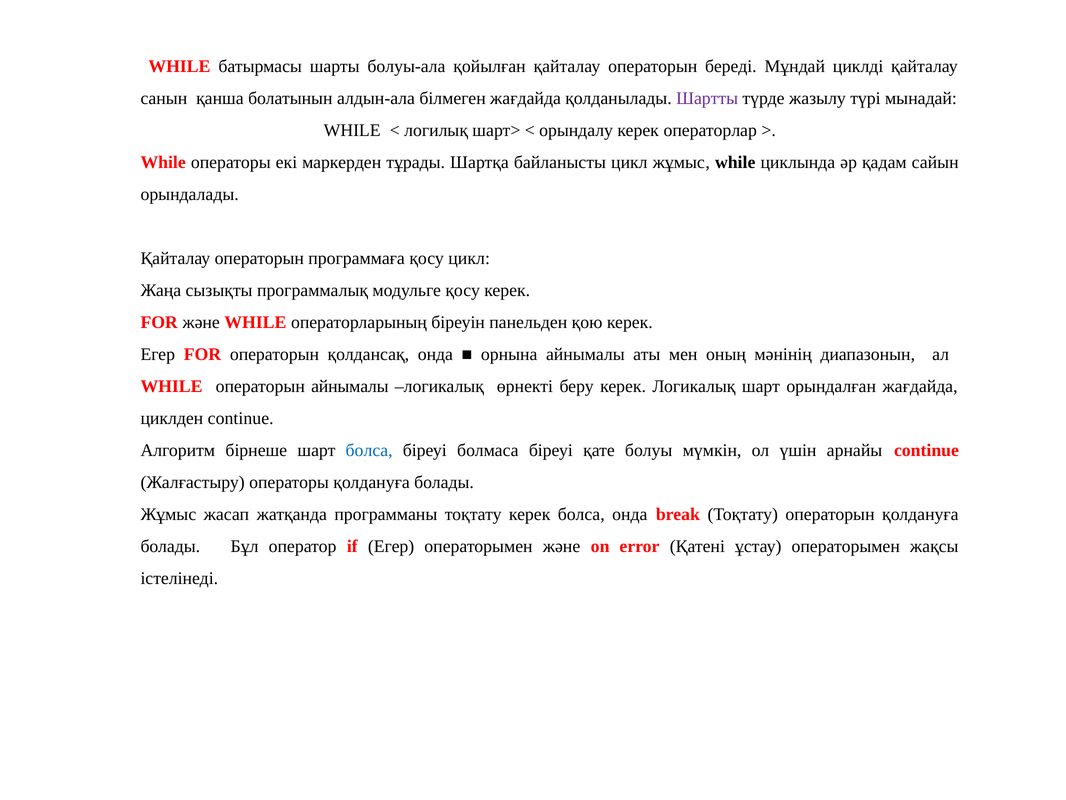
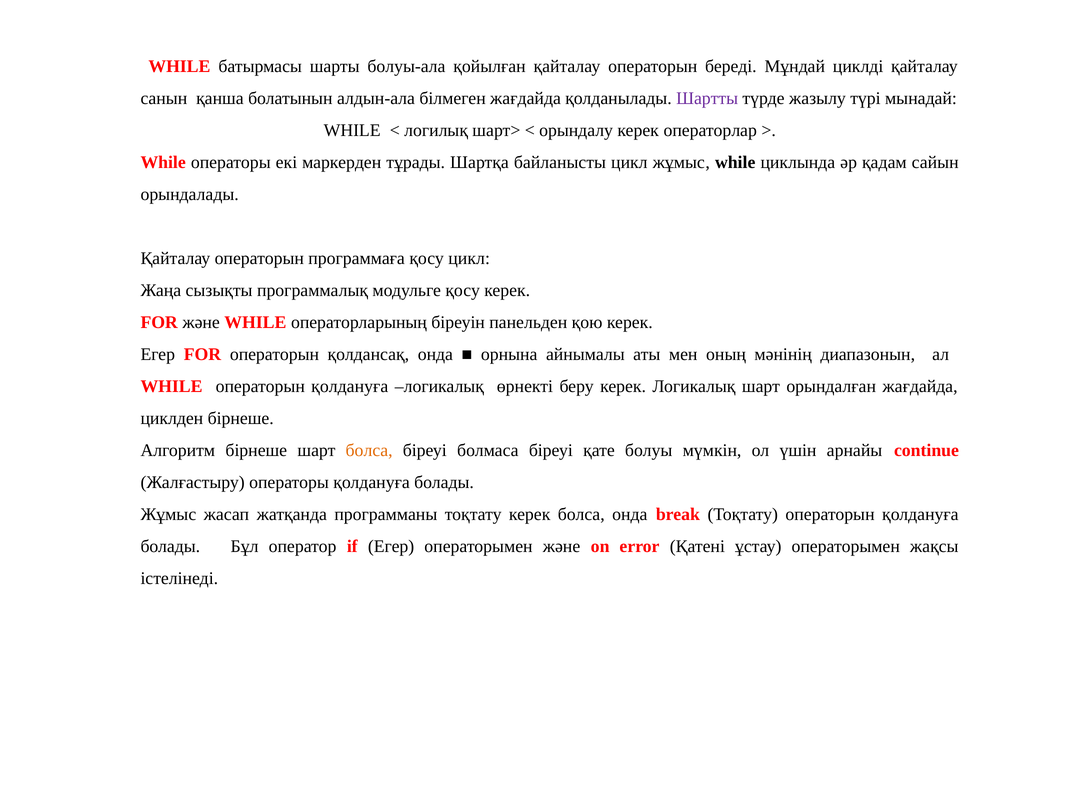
WHILE операторын айнымалы: айнымалы -> қолдануға
циклден сontіnue: сontіnue -> бірнеше
болса at (369, 450) colour: blue -> orange
